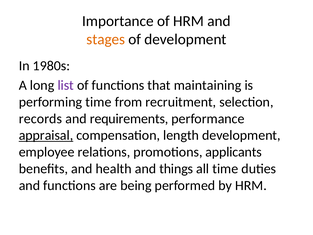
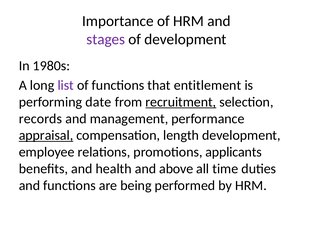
stages colour: orange -> purple
maintaining: maintaining -> entitlement
performing time: time -> date
recruitment underline: none -> present
requirements: requirements -> management
things: things -> above
